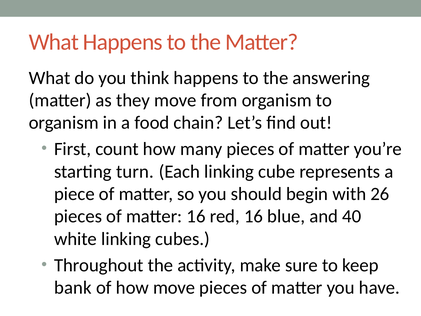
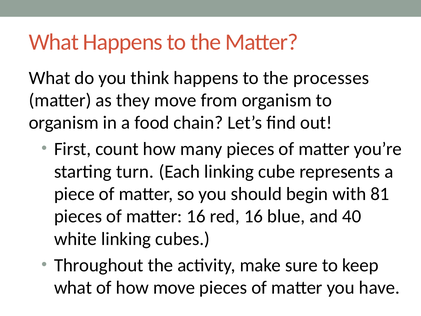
answering: answering -> processes
26: 26 -> 81
bank at (73, 287): bank -> what
